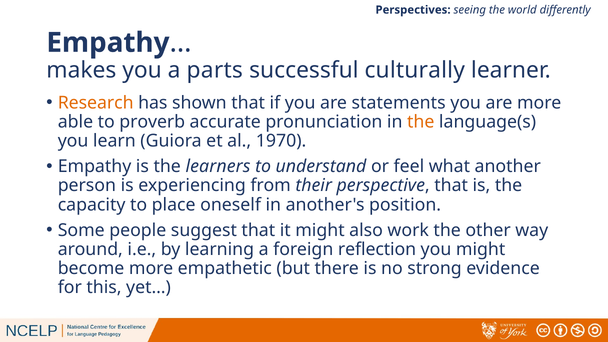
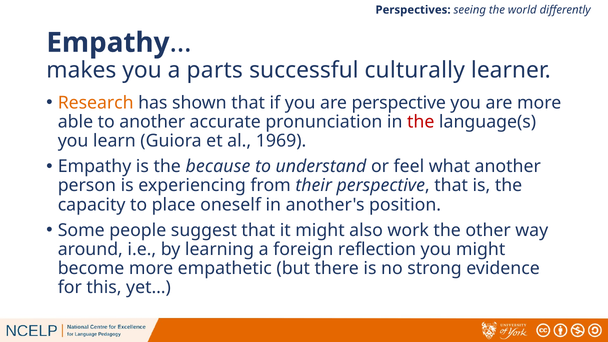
are statements: statements -> perspective
to proverb: proverb -> another
the at (421, 122) colour: orange -> red
1970: 1970 -> 1969
learners: learners -> because
